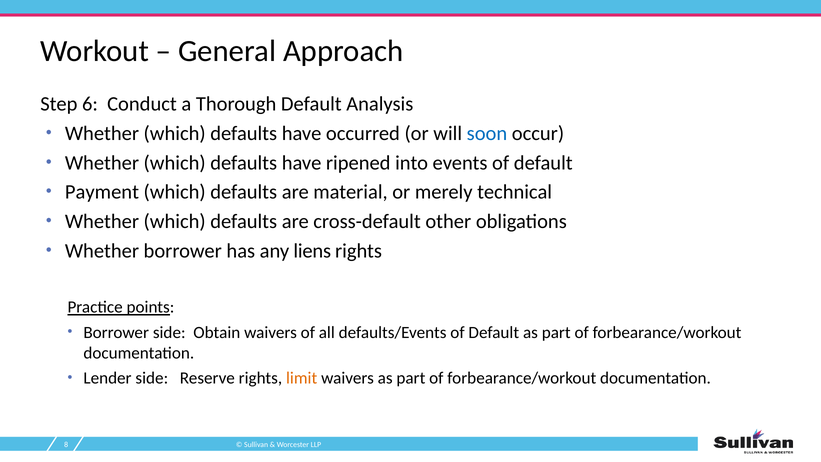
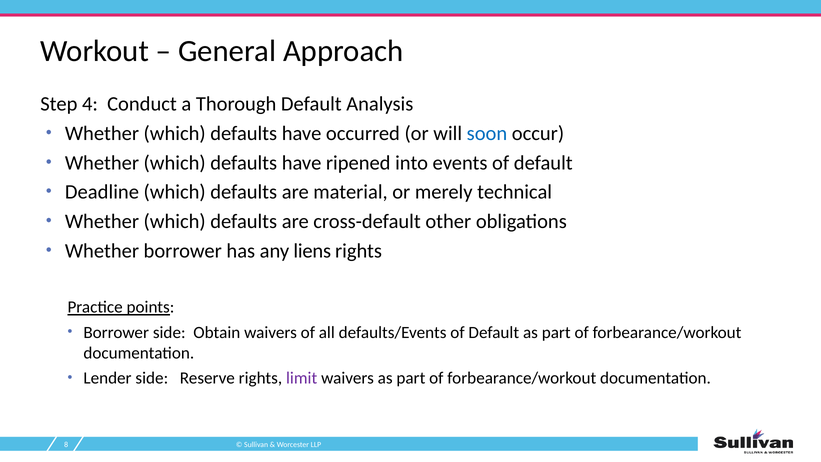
6: 6 -> 4
Payment: Payment -> Deadline
limit colour: orange -> purple
